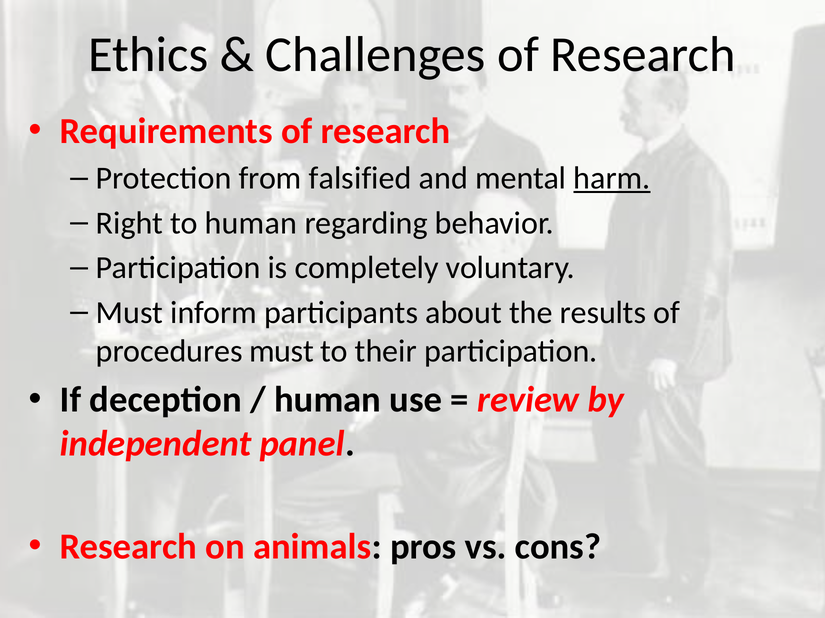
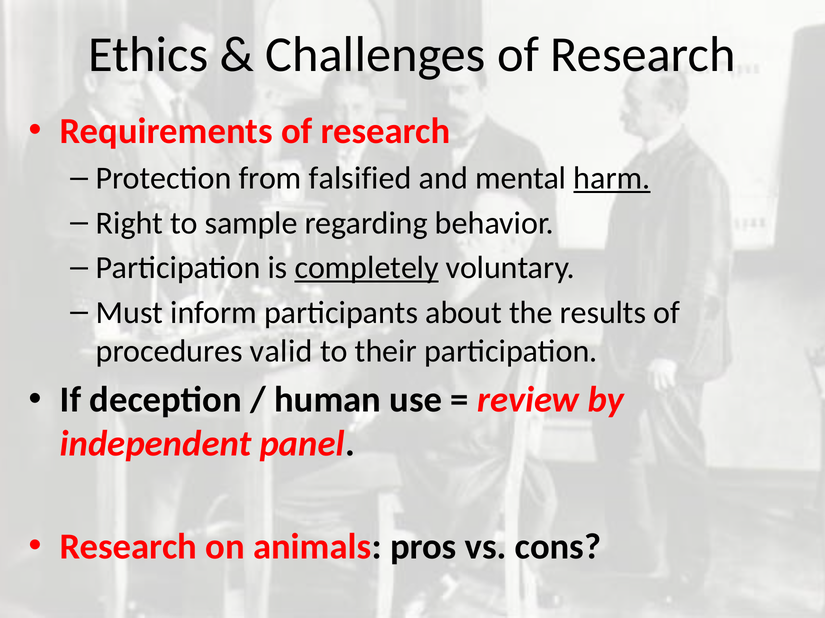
to human: human -> sample
completely underline: none -> present
procedures must: must -> valid
